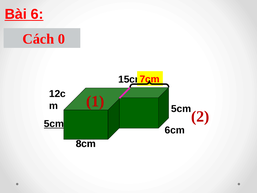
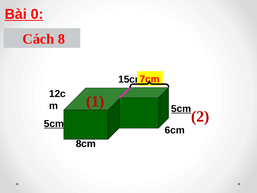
6: 6 -> 0
0: 0 -> 8
5cm at (181, 109) underline: none -> present
